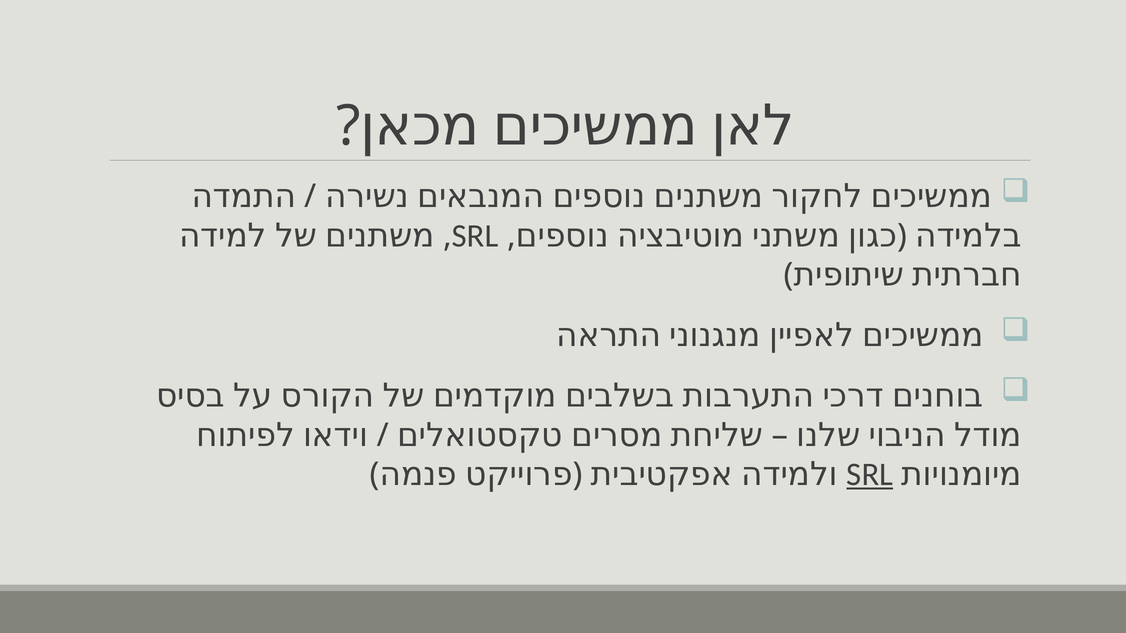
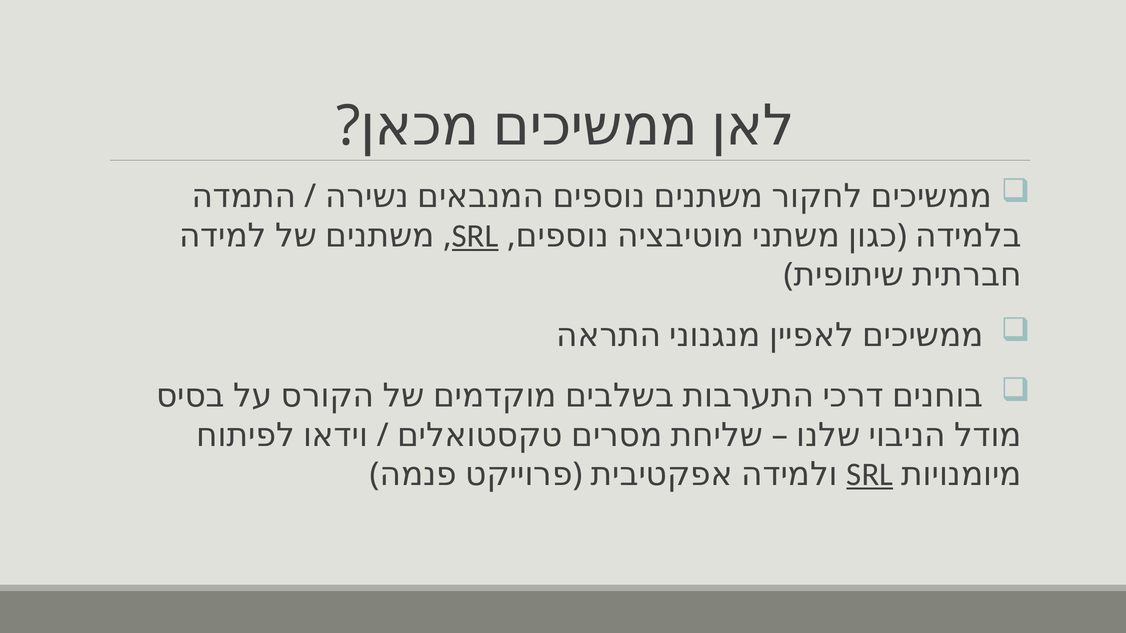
SRL at (475, 236) underline: none -> present
